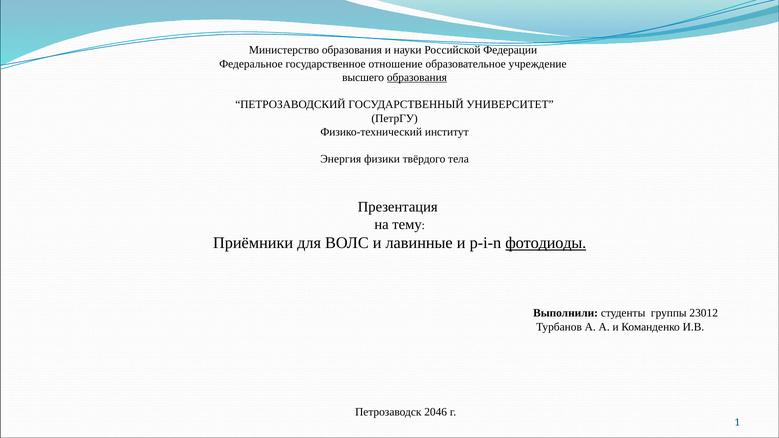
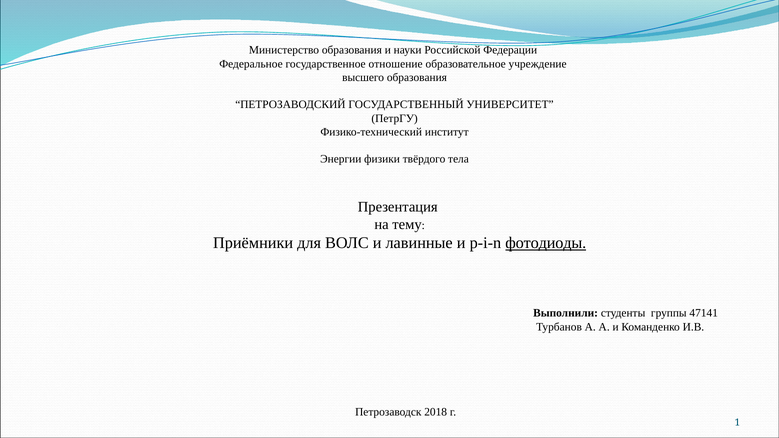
образования at (417, 77) underline: present -> none
Энергия: Энергия -> Энергии
23012: 23012 -> 47141
2046: 2046 -> 2018
